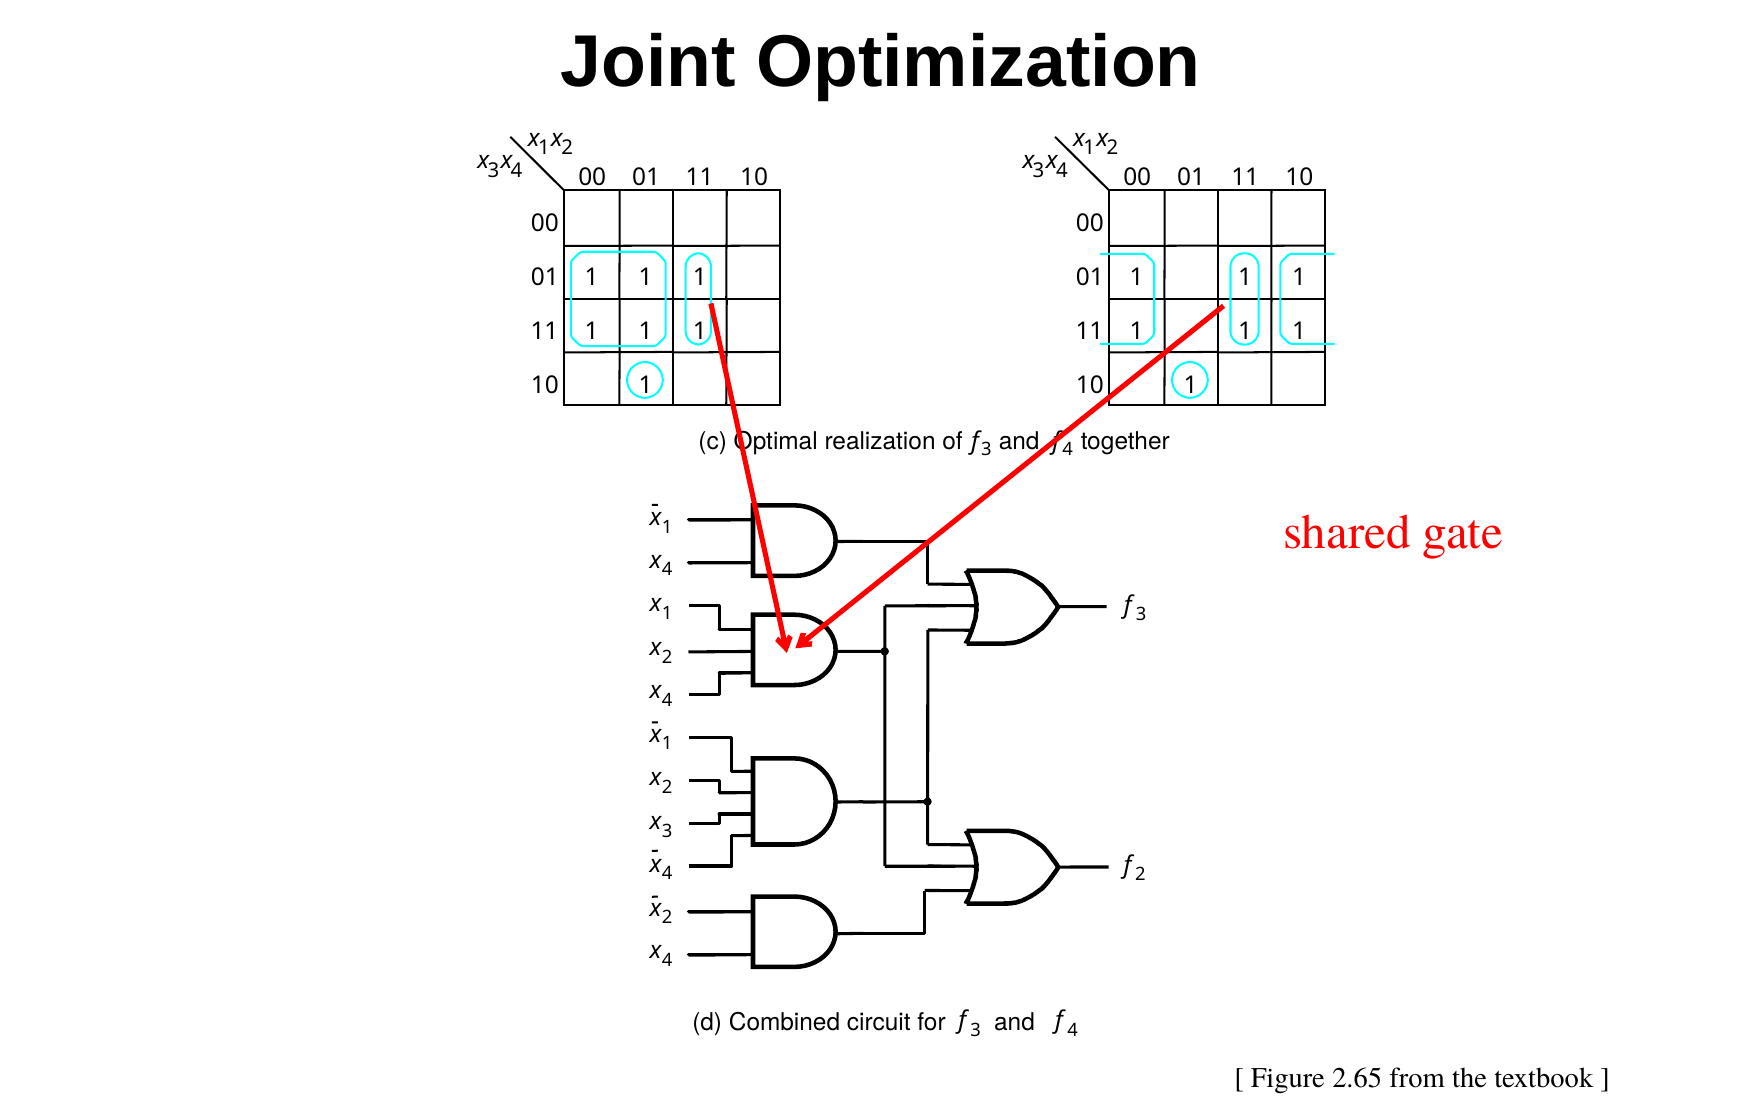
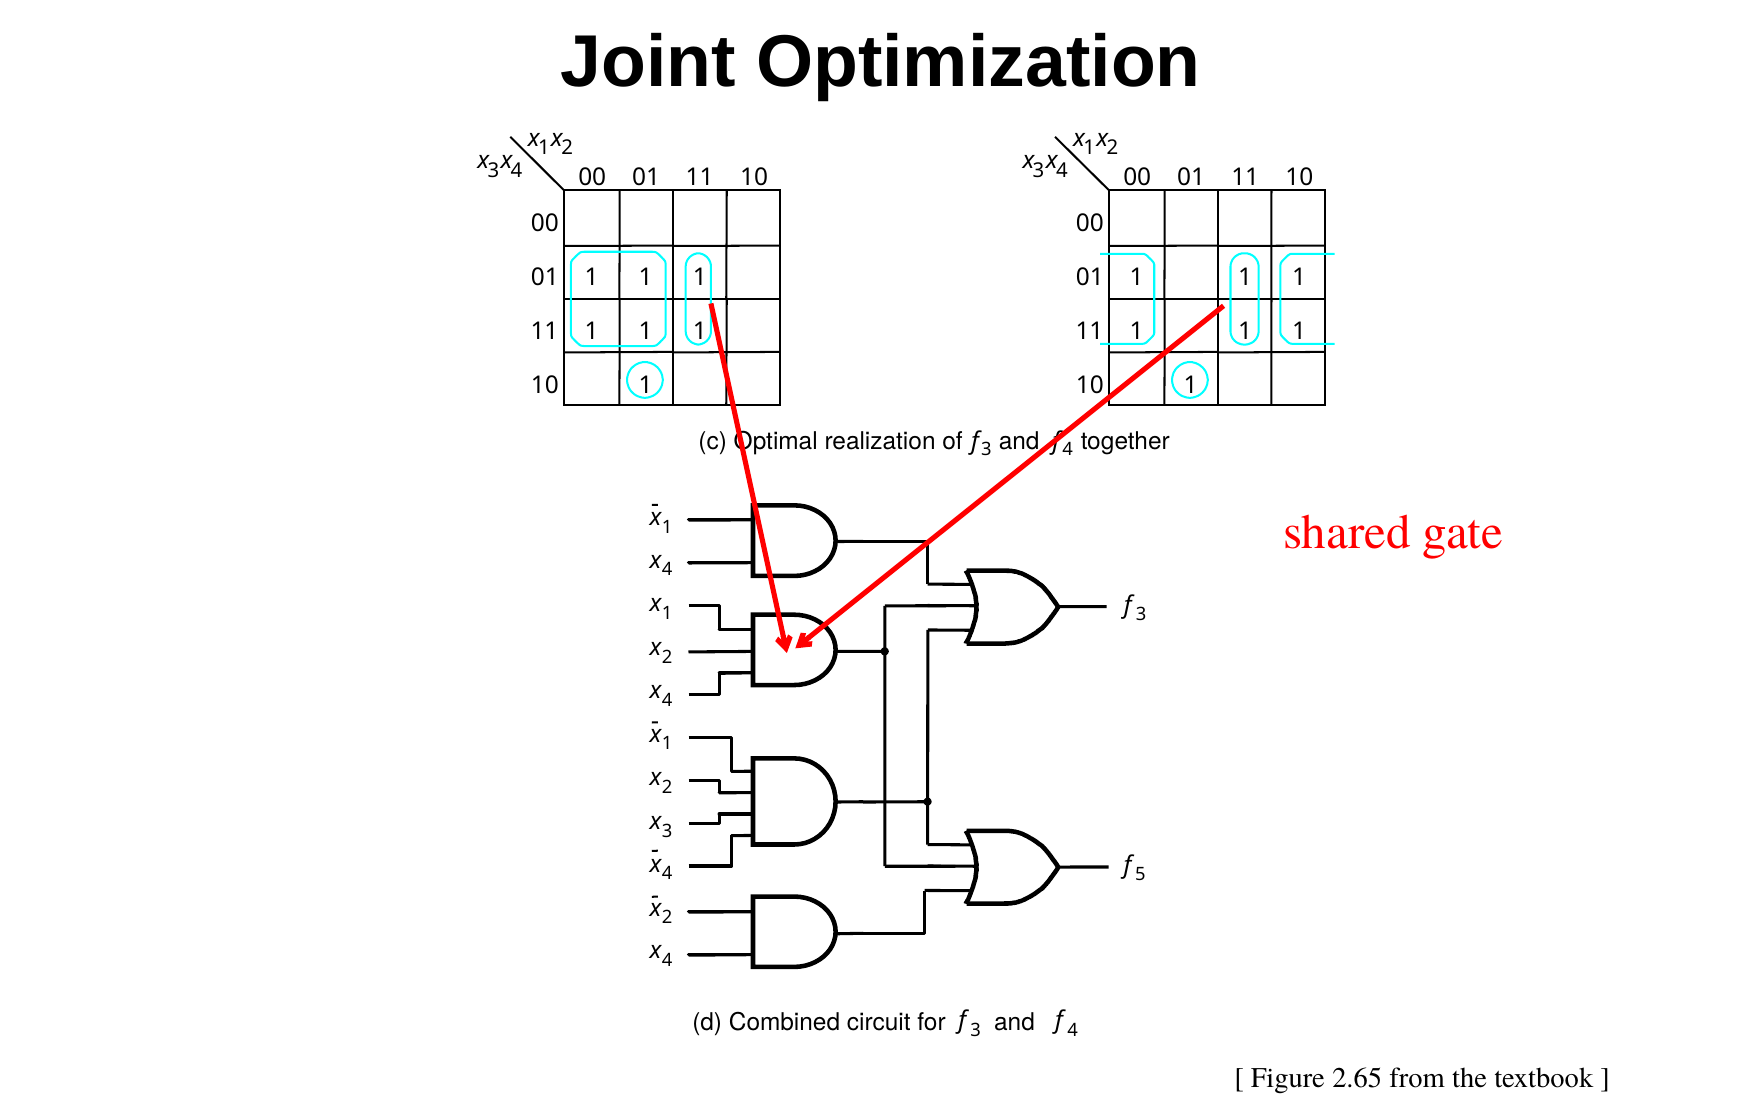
f 2: 2 -> 5
